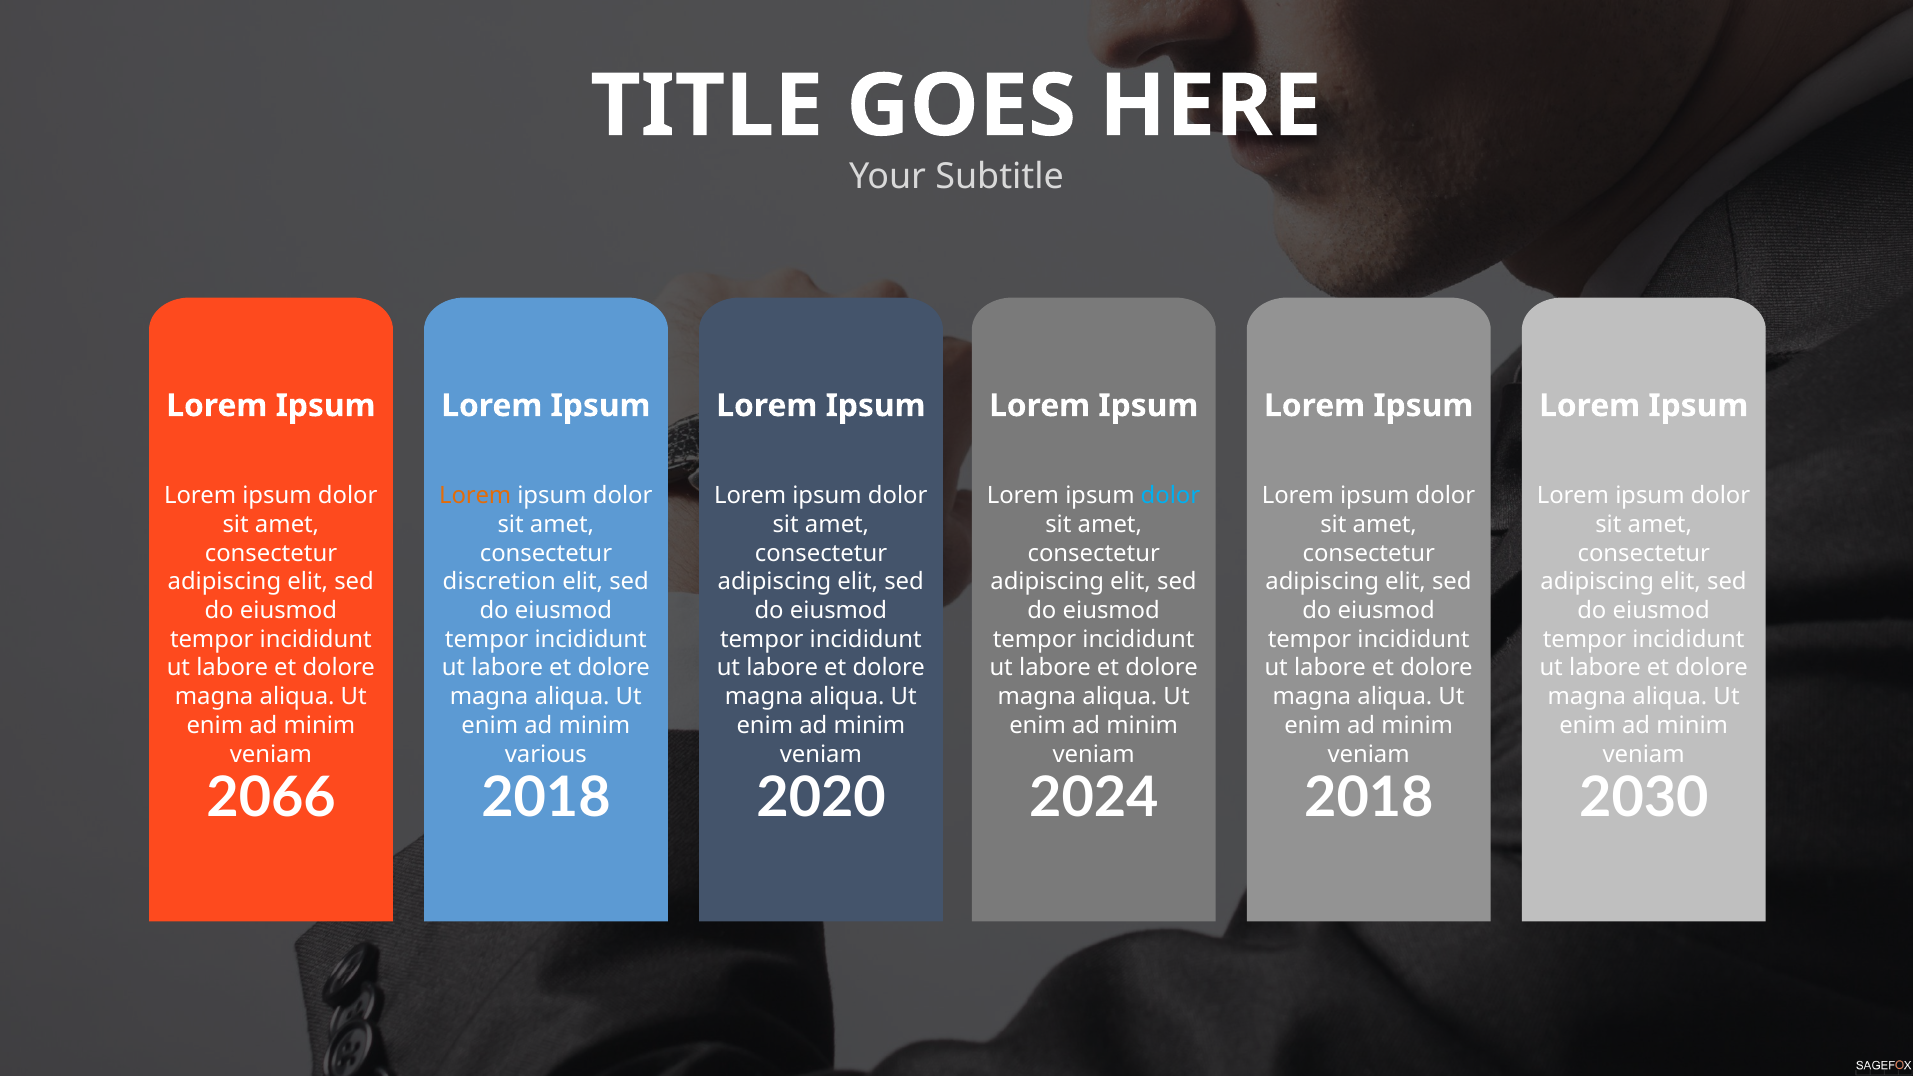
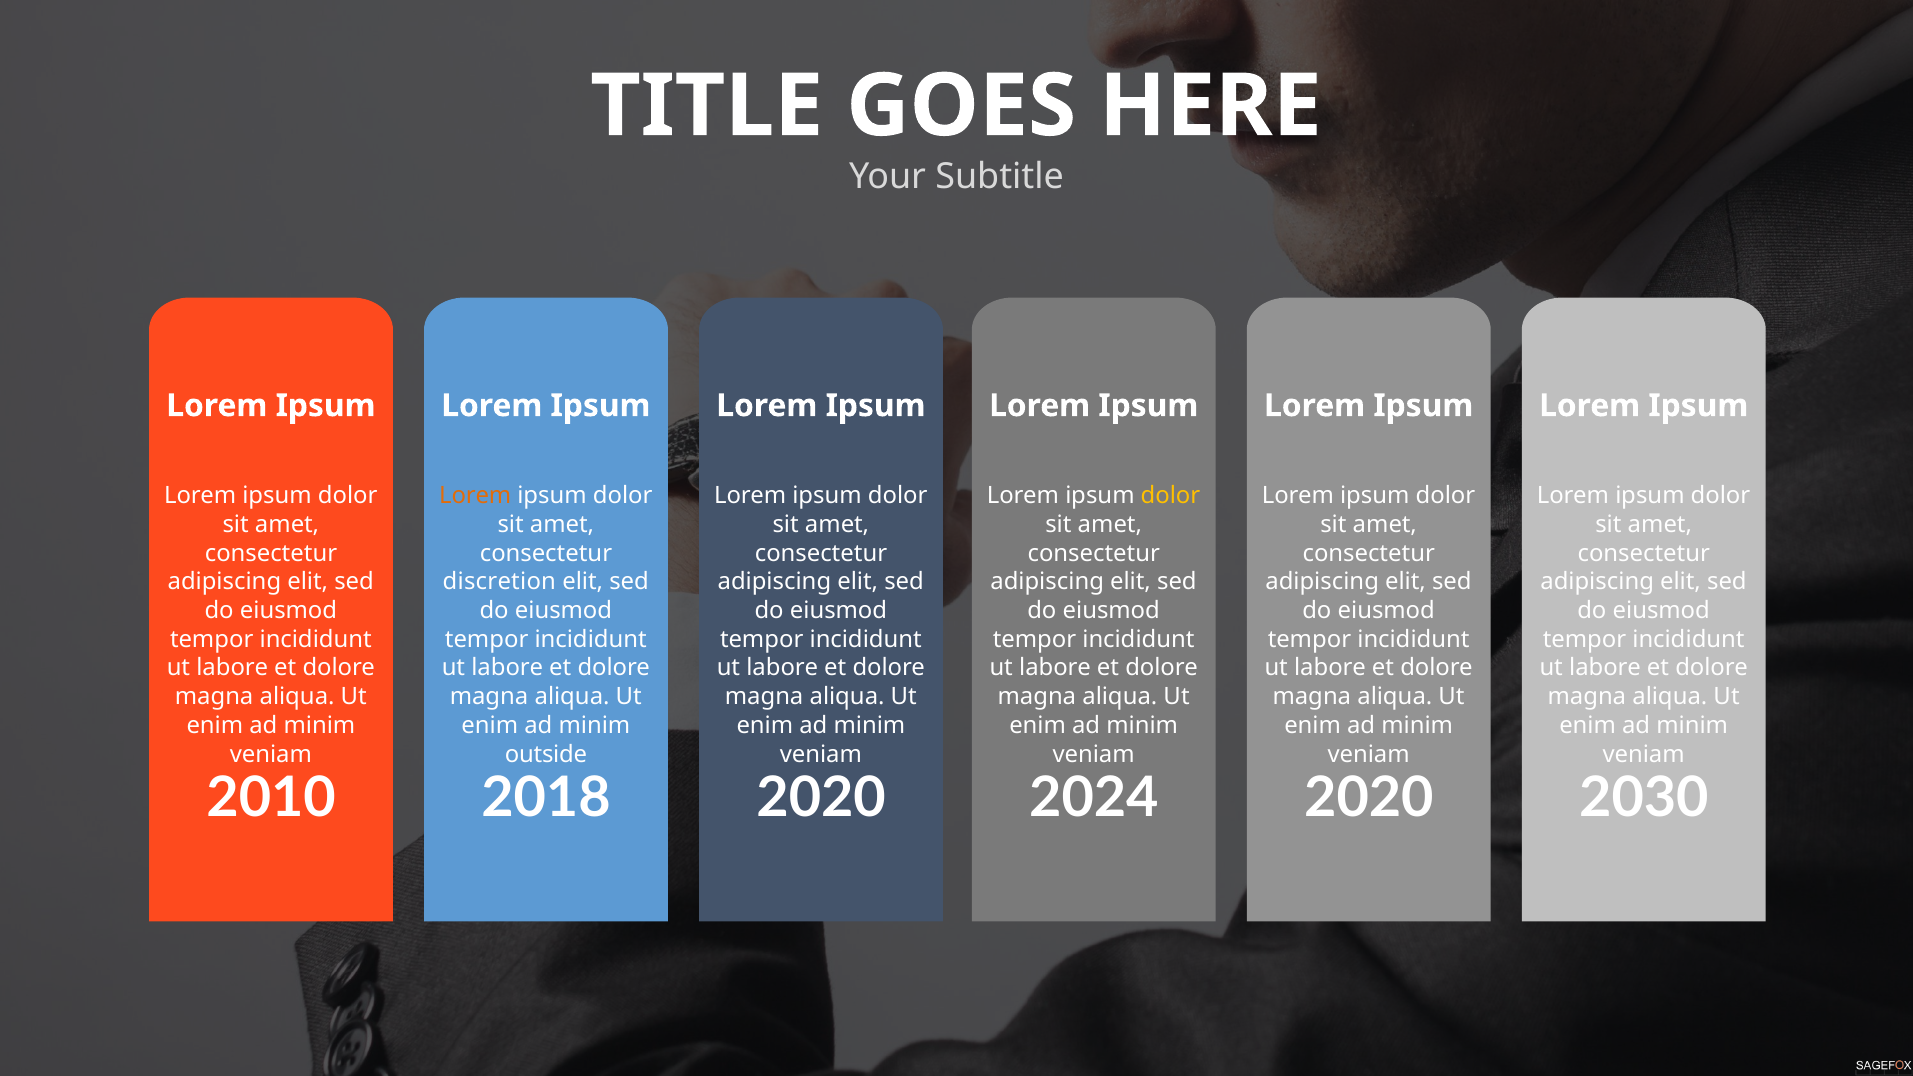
dolor at (1170, 496) colour: light blue -> yellow
various: various -> outside
2066: 2066 -> 2010
2018 at (1369, 798): 2018 -> 2020
